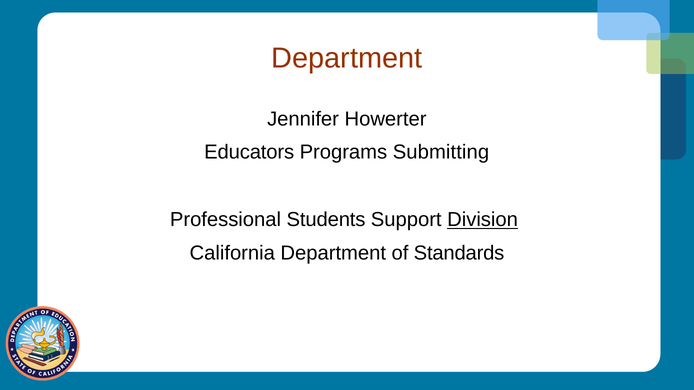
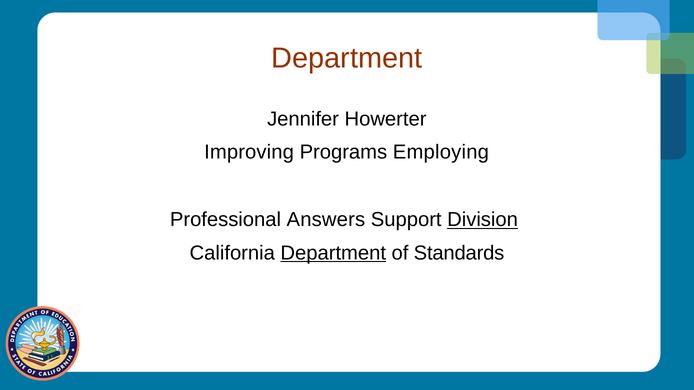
Educators: Educators -> Improving
Submitting: Submitting -> Employing
Students: Students -> Answers
Department at (333, 253) underline: none -> present
